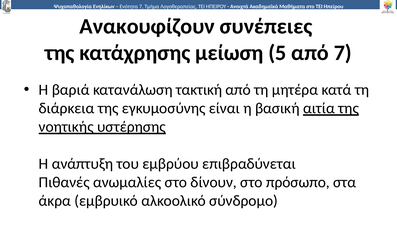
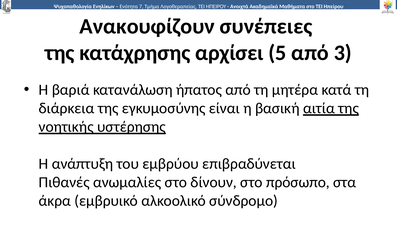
μείωση: μείωση -> αρχίσει
από 7: 7 -> 3
τακτική: τακτική -> ήπατος
